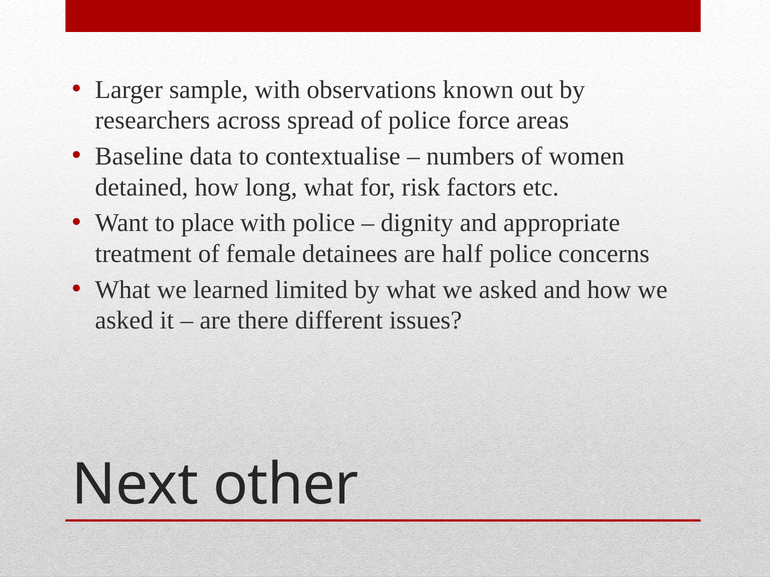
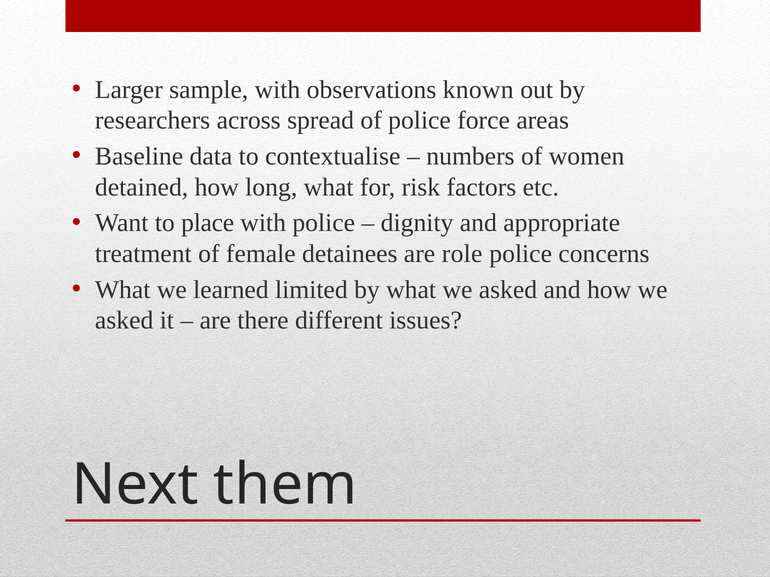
half: half -> role
other: other -> them
